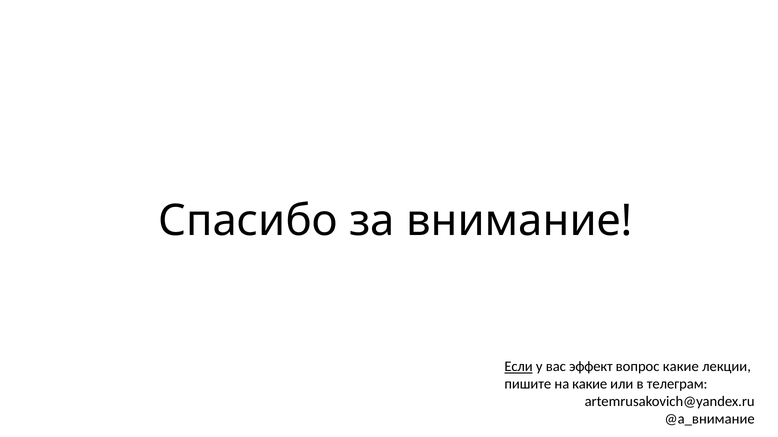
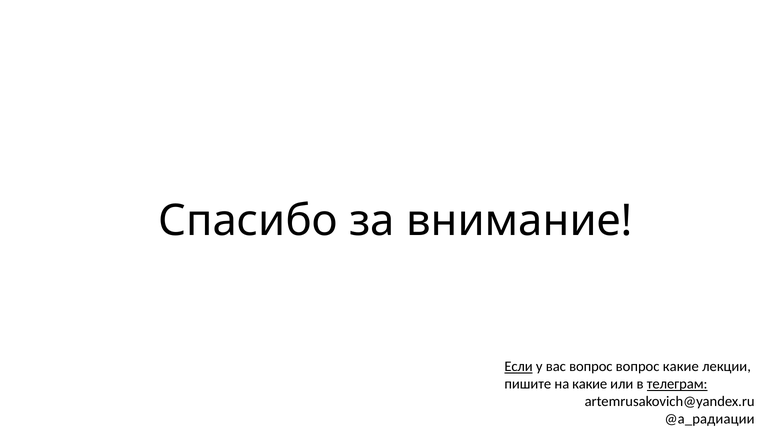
вас эффект: эффект -> вопрос
телеграм underline: none -> present
@a_внимание: @a_внимание -> @a_радиации
